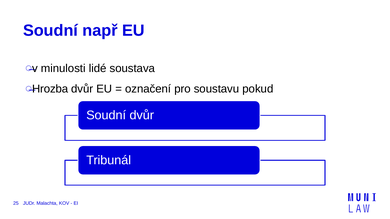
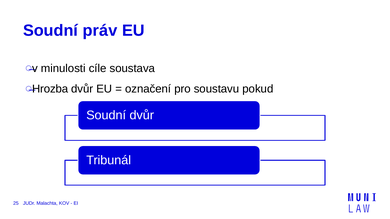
např: např -> práv
lidé: lidé -> cíle
